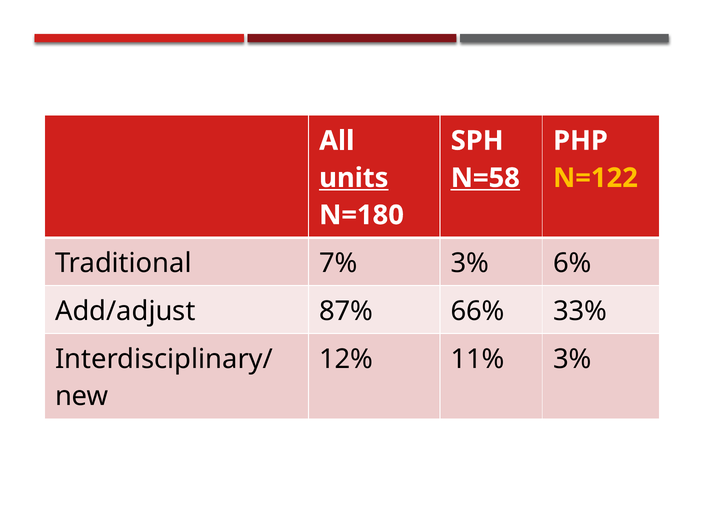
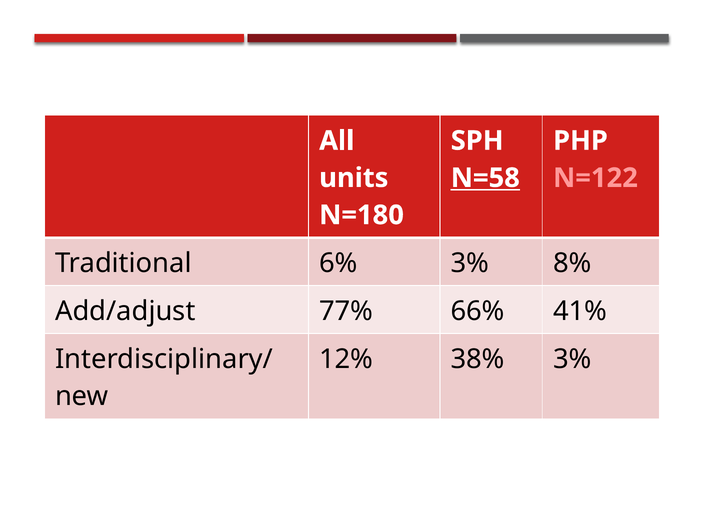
units underline: present -> none
N=122 colour: yellow -> pink
7%: 7% -> 6%
6%: 6% -> 8%
87%: 87% -> 77%
33%: 33% -> 41%
11%: 11% -> 38%
